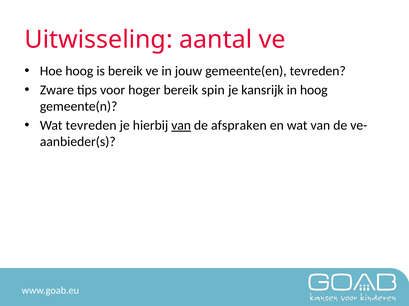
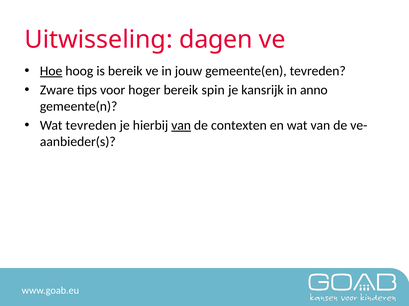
aantal: aantal -> dagen
Hoe underline: none -> present
in hoog: hoog -> anno
afspraken: afspraken -> contexten
